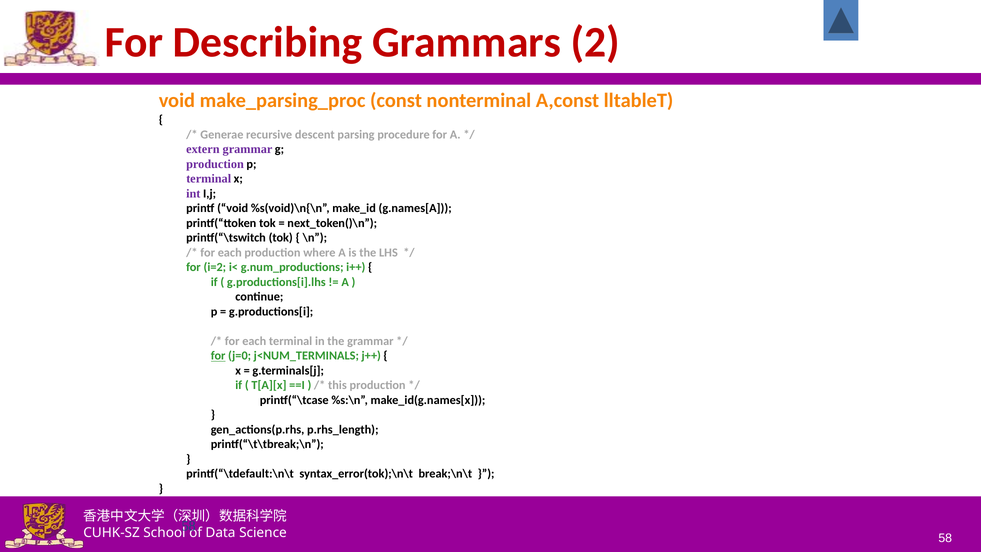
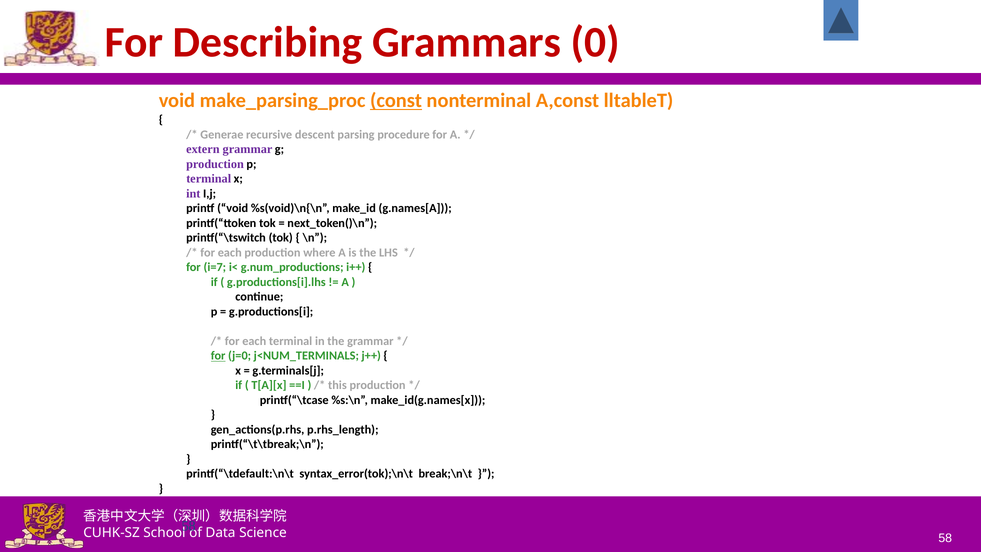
2: 2 -> 0
const underline: none -> present
i=2: i=2 -> i=7
